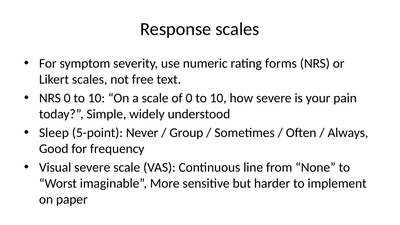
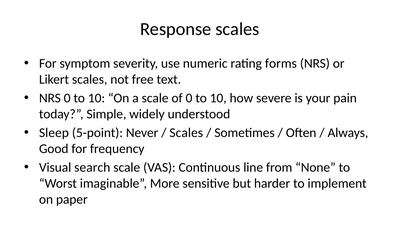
Group at (186, 133): Group -> Scales
Visual severe: severe -> search
